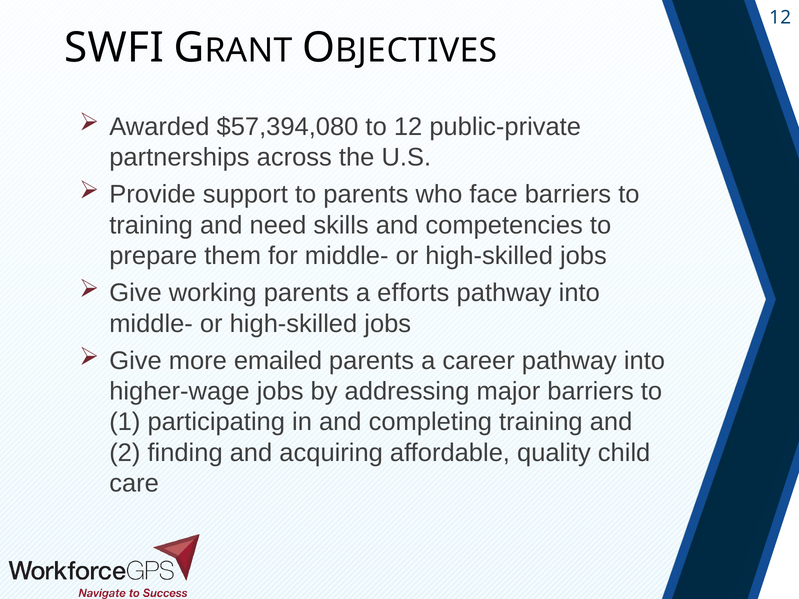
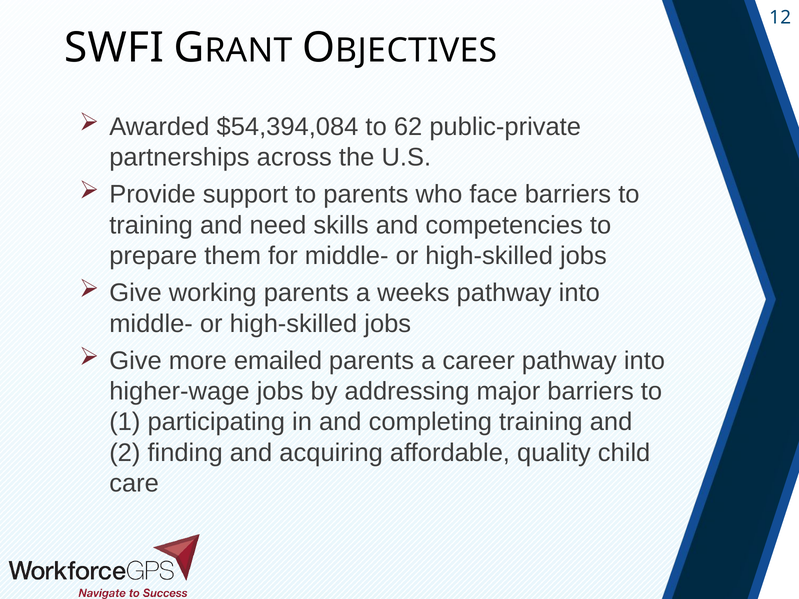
$57,394,080: $57,394,080 -> $54,394,084
to 12: 12 -> 62
efforts: efforts -> weeks
